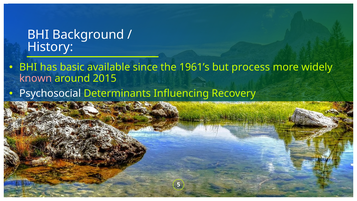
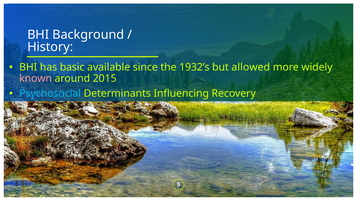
1961’s: 1961’s -> 1932’s
process: process -> allowed
Psychosocial colour: white -> light blue
